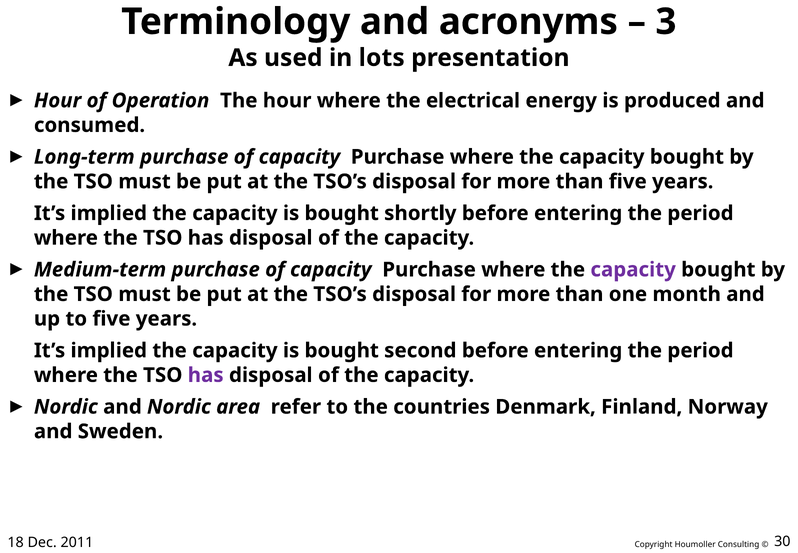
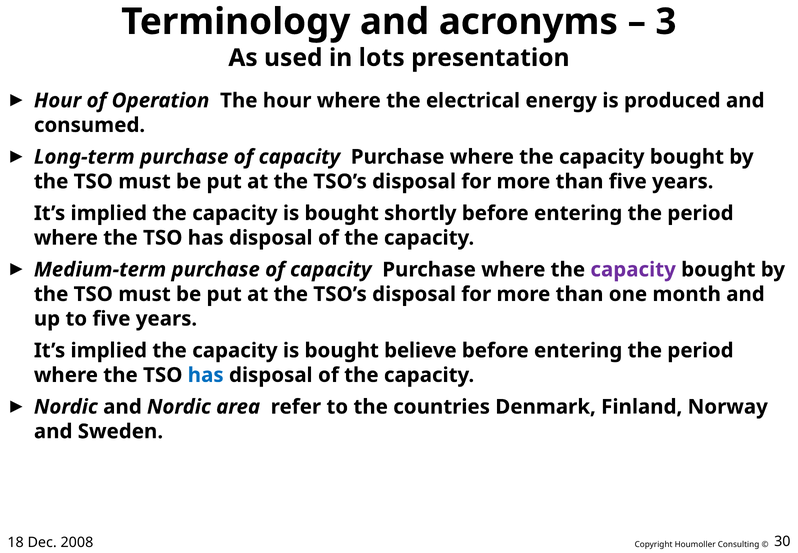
second: second -> believe
has at (206, 375) colour: purple -> blue
2011: 2011 -> 2008
